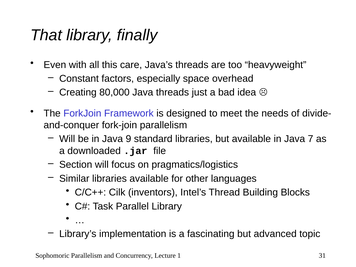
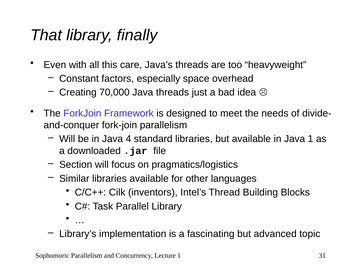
80,000: 80,000 -> 70,000
9: 9 -> 4
Java 7: 7 -> 1
